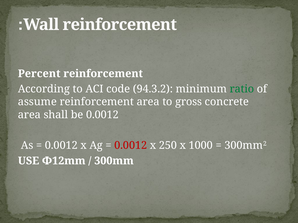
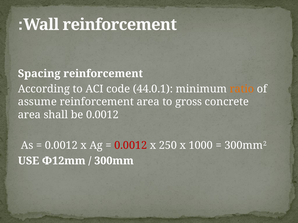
Percent: Percent -> Spacing
94.3.2: 94.3.2 -> 44.0.1
ratio colour: green -> orange
